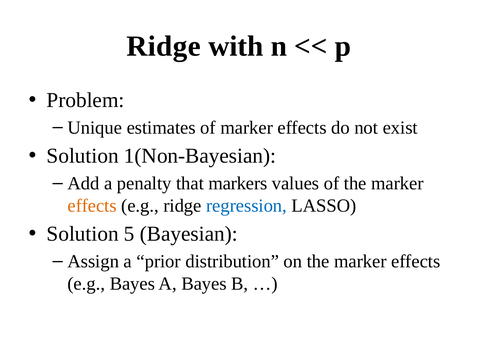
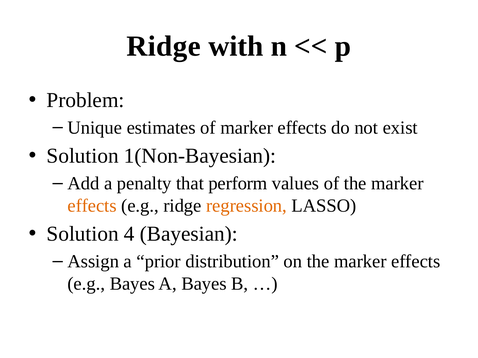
markers: markers -> perform
regression colour: blue -> orange
5: 5 -> 4
